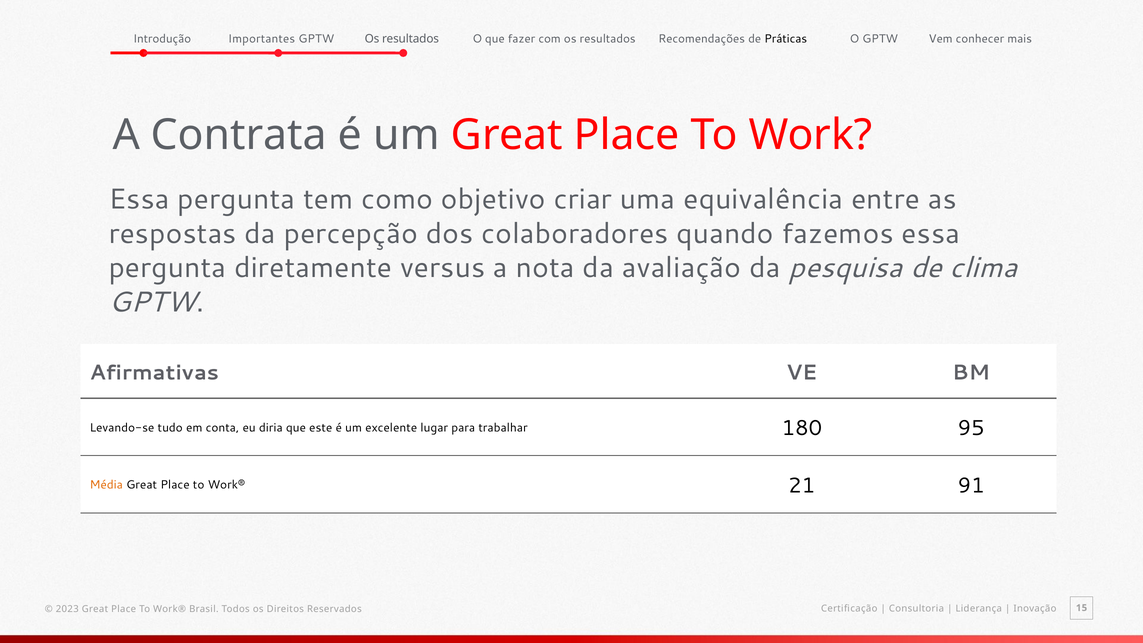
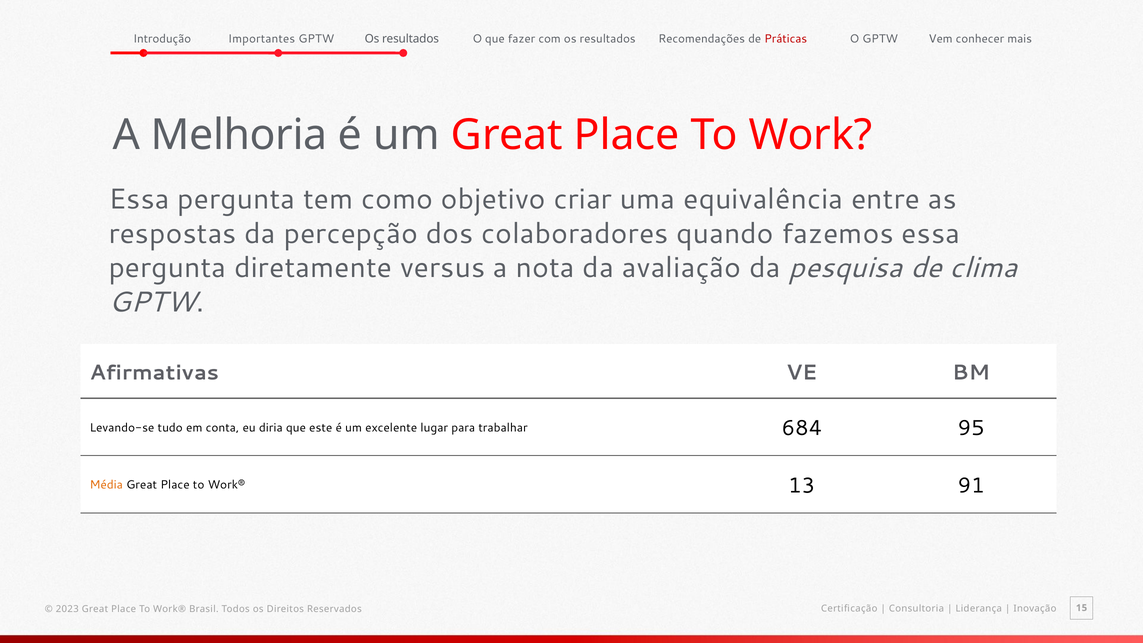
Práticas colour: black -> red
Contrata: Contrata -> Melhoria
180: 180 -> 684
21: 21 -> 13
